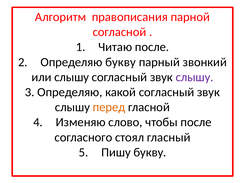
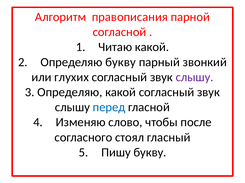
Читаю после: после -> какой
или слышу: слышу -> глухих
перед colour: orange -> blue
